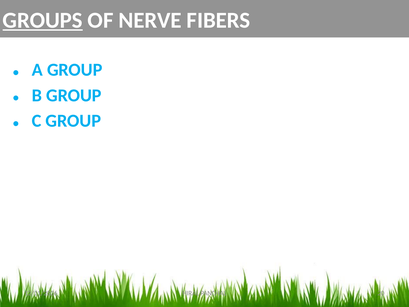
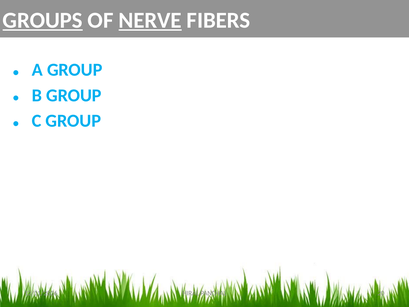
NERVE underline: none -> present
